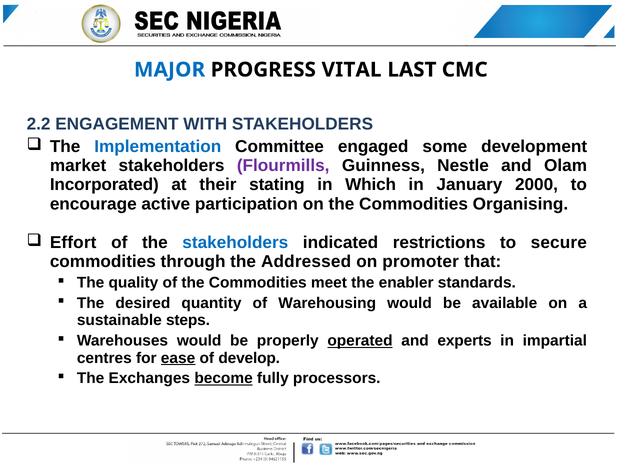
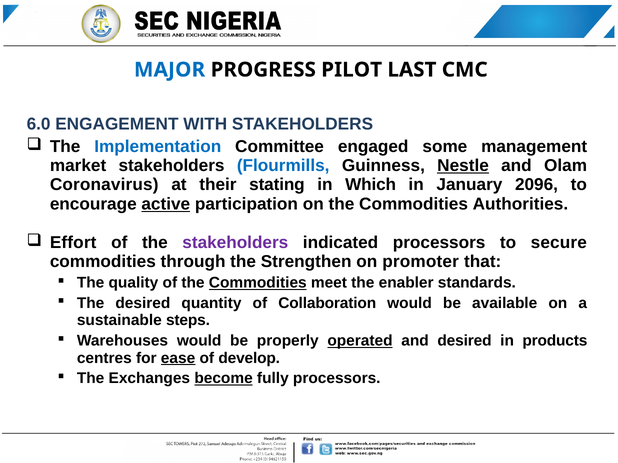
VITAL: VITAL -> PILOT
2.2: 2.2 -> 6.0
development: development -> management
Flourmills colour: purple -> blue
Nestle underline: none -> present
Incorporated: Incorporated -> Coronavirus
2000: 2000 -> 2096
active underline: none -> present
Organising: Organising -> Authorities
stakeholders at (235, 243) colour: blue -> purple
indicated restrictions: restrictions -> processors
Addressed: Addressed -> Strengthen
Commodities at (258, 283) underline: none -> present
Warehousing: Warehousing -> Collaboration
and experts: experts -> desired
impartial: impartial -> products
